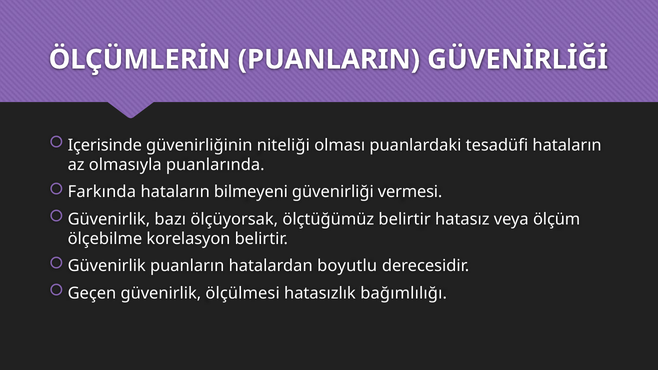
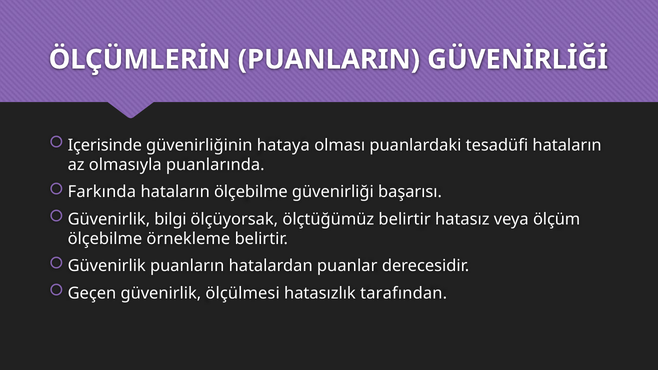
niteliği: niteliği -> hataya
hataların bilmeyeni: bilmeyeni -> ölçebilme
vermesi: vermesi -> başarısı
bazı: bazı -> bilgi
korelasyon: korelasyon -> örnekleme
boyutlu: boyutlu -> puanlar
bağımlılığı: bağımlılığı -> tarafından
